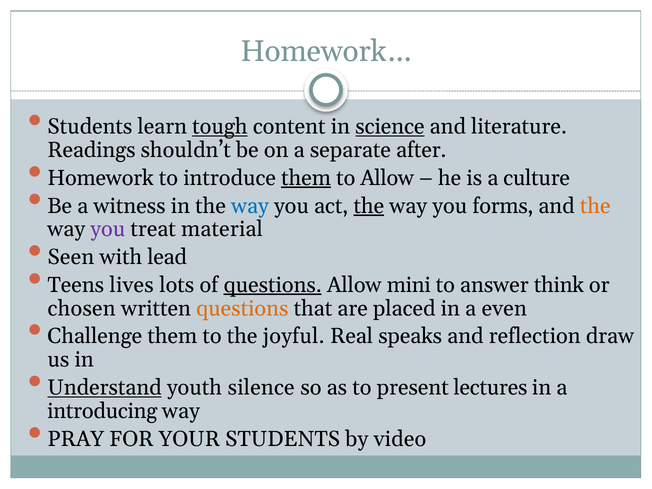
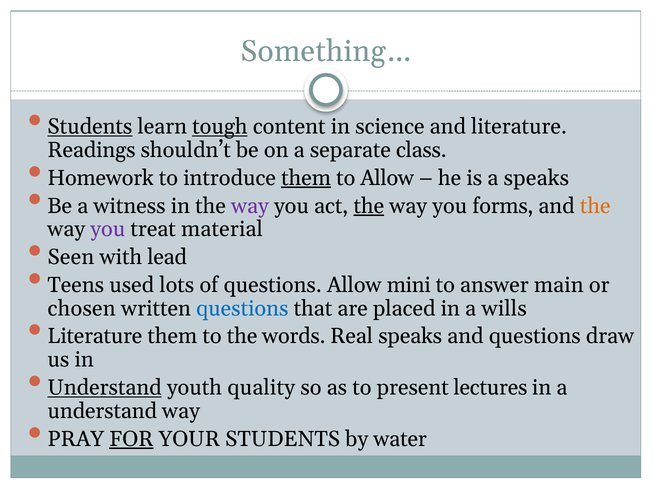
Homework…: Homework… -> Something…
Students at (90, 127) underline: none -> present
science underline: present -> none
after: after -> class
a culture: culture -> speaks
way at (250, 206) colour: blue -> purple
lives: lives -> used
questions at (273, 285) underline: present -> none
think: think -> main
questions at (242, 308) colour: orange -> blue
even: even -> wills
Challenge at (95, 336): Challenge -> Literature
joyful: joyful -> words
and reflection: reflection -> questions
silence: silence -> quality
introducing at (102, 411): introducing -> understand
FOR underline: none -> present
video: video -> water
